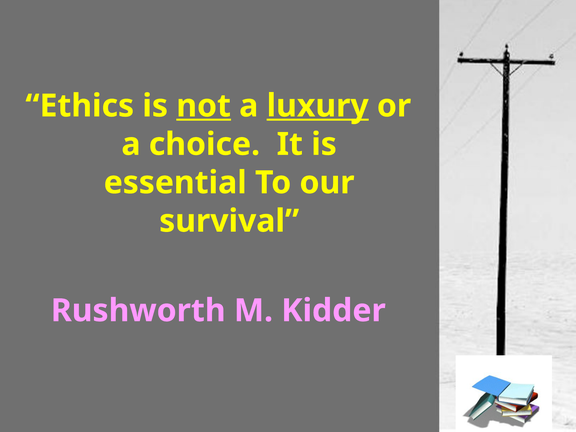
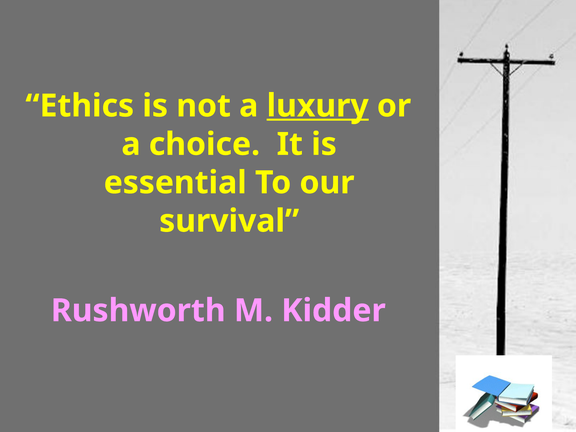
not underline: present -> none
